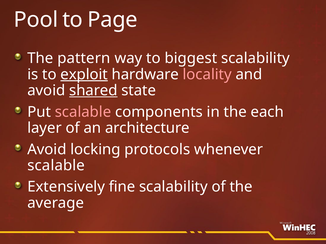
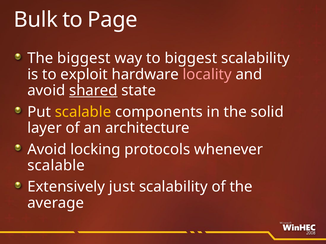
Pool: Pool -> Bulk
The pattern: pattern -> biggest
exploit underline: present -> none
scalable at (83, 112) colour: pink -> yellow
each: each -> solid
fine: fine -> just
